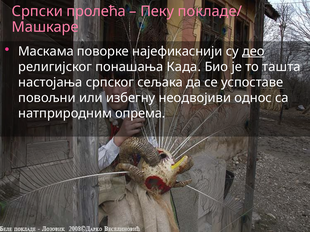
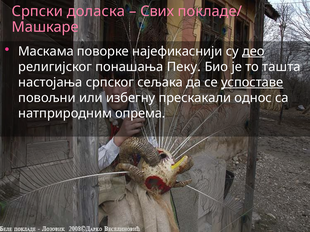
пролећа: пролећа -> доласка
Пеку: Пеку -> Свих
Када: Када -> Пеку
успоставе underline: none -> present
неодвојиви: неодвојиви -> прескакали
